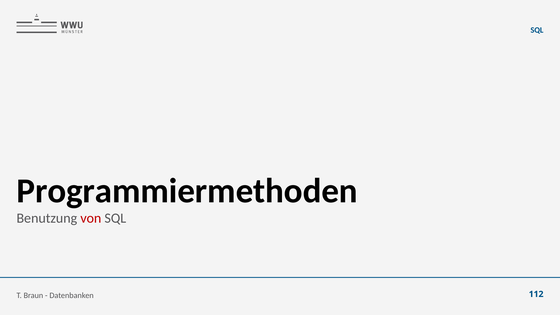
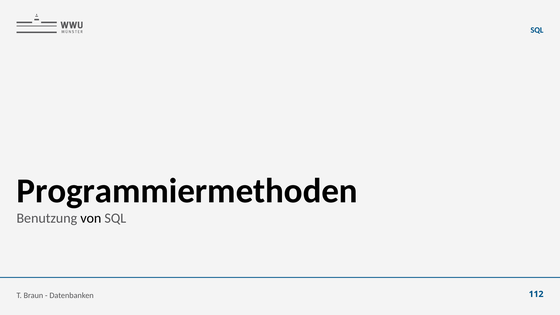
von colour: red -> black
